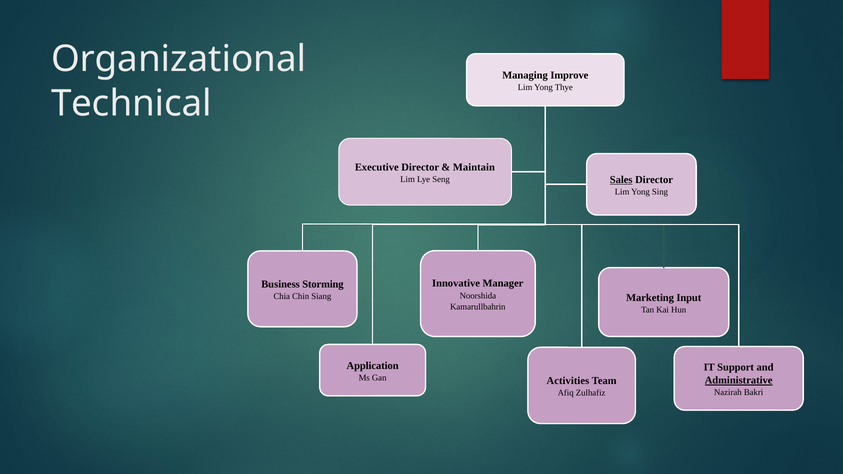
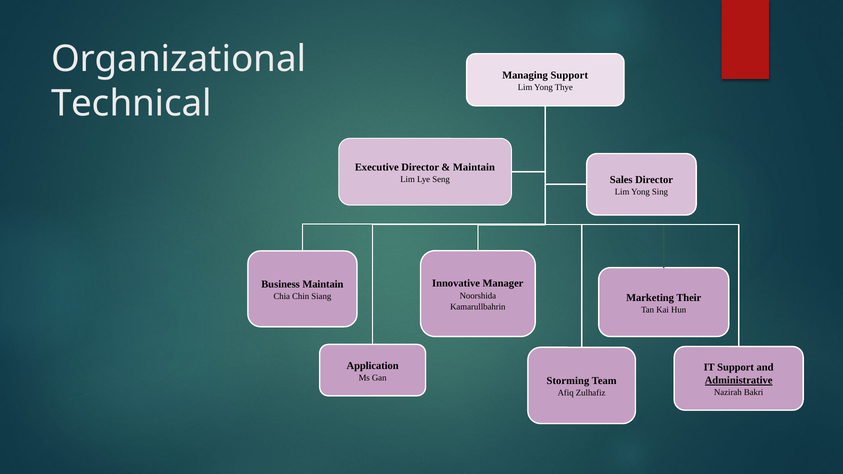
Managing Improve: Improve -> Support
Sales underline: present -> none
Business Storming: Storming -> Maintain
Input: Input -> Their
Activities: Activities -> Storming
